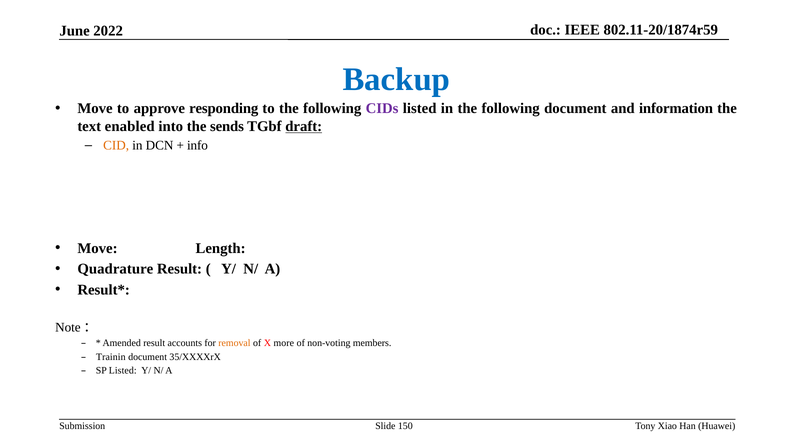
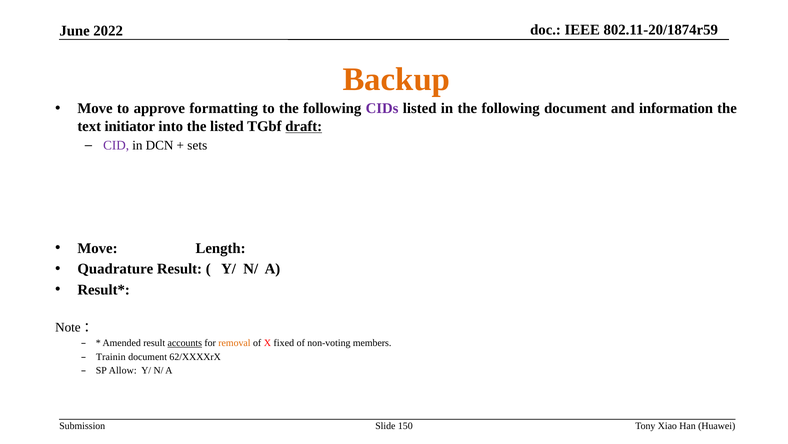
Backup colour: blue -> orange
responding: responding -> formatting
enabled: enabled -> initiator
the sends: sends -> listed
CID colour: orange -> purple
info: info -> sets
accounts underline: none -> present
more: more -> fixed
35/XXXXrX: 35/XXXXrX -> 62/XXXXrX
SP Listed: Listed -> Allow
